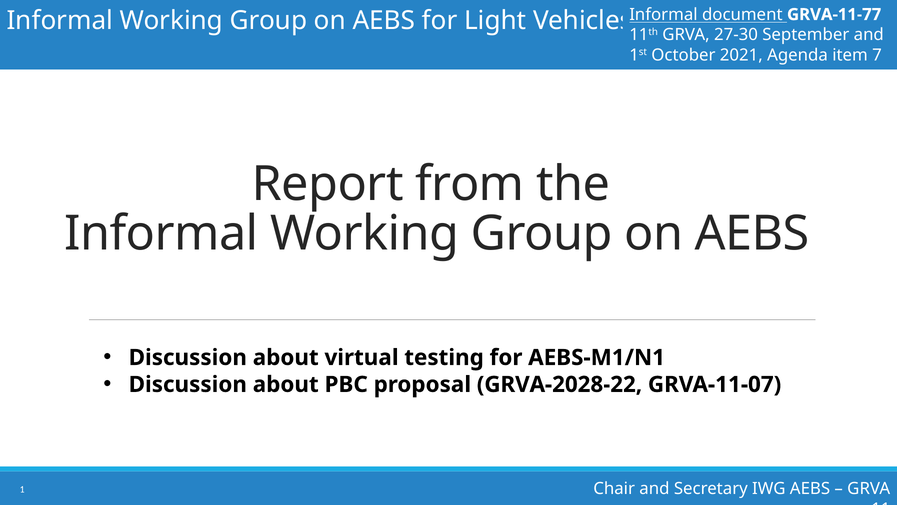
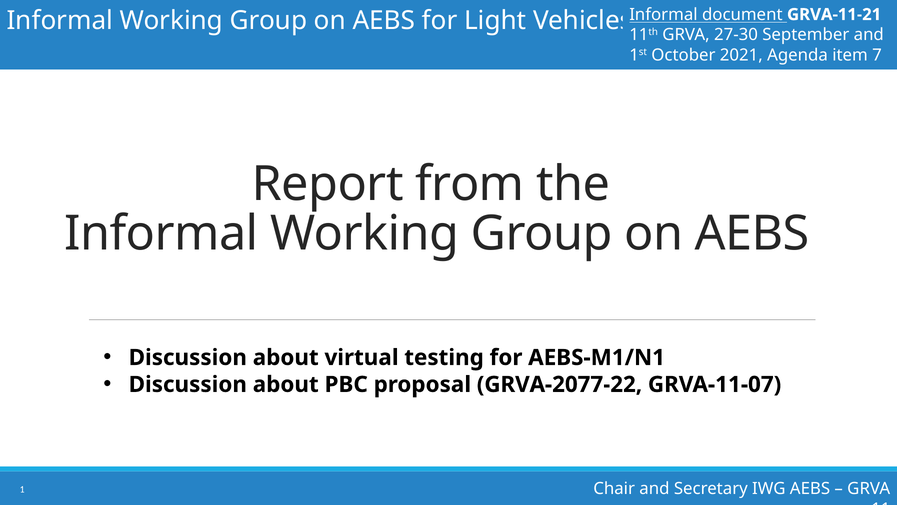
GRVA-11-77: GRVA-11-77 -> GRVA-11-21
GRVA-2028-22: GRVA-2028-22 -> GRVA-2077-22
